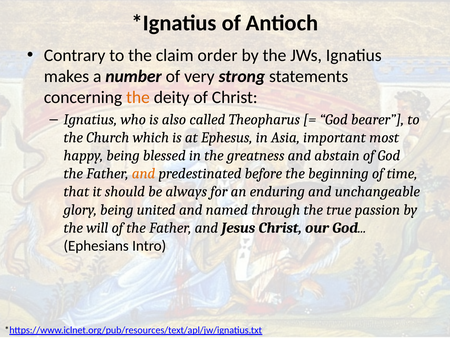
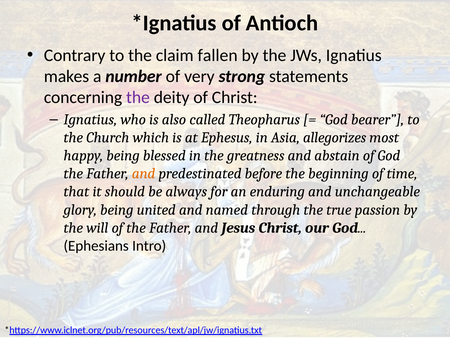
order: order -> fallen
the at (138, 97) colour: orange -> purple
important: important -> allegorizes
